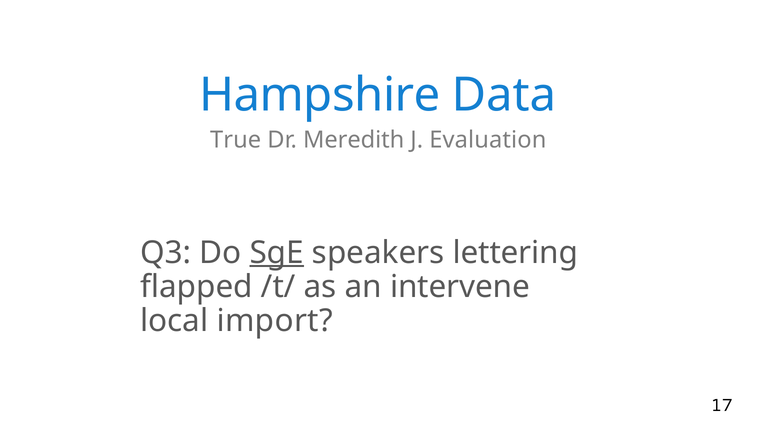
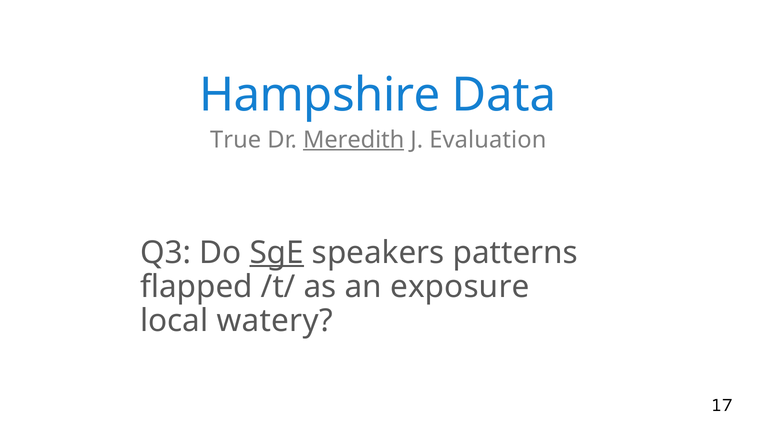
Meredith underline: none -> present
lettering: lettering -> patterns
intervene: intervene -> exposure
import: import -> watery
